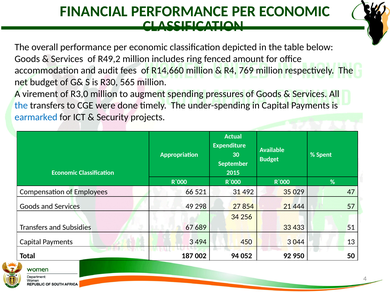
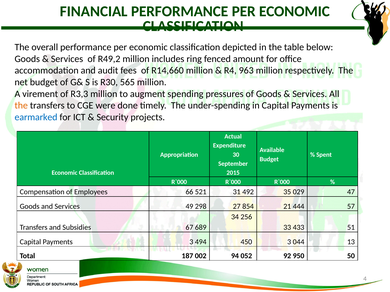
769: 769 -> 963
R3,0: R3,0 -> R3,3
the at (21, 106) colour: blue -> orange
